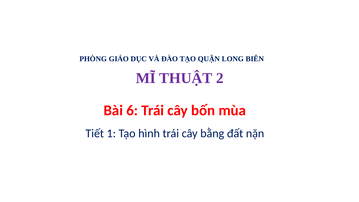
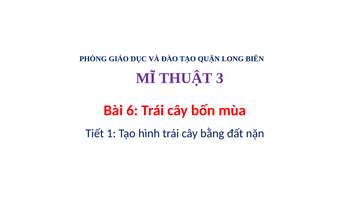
2: 2 -> 3
